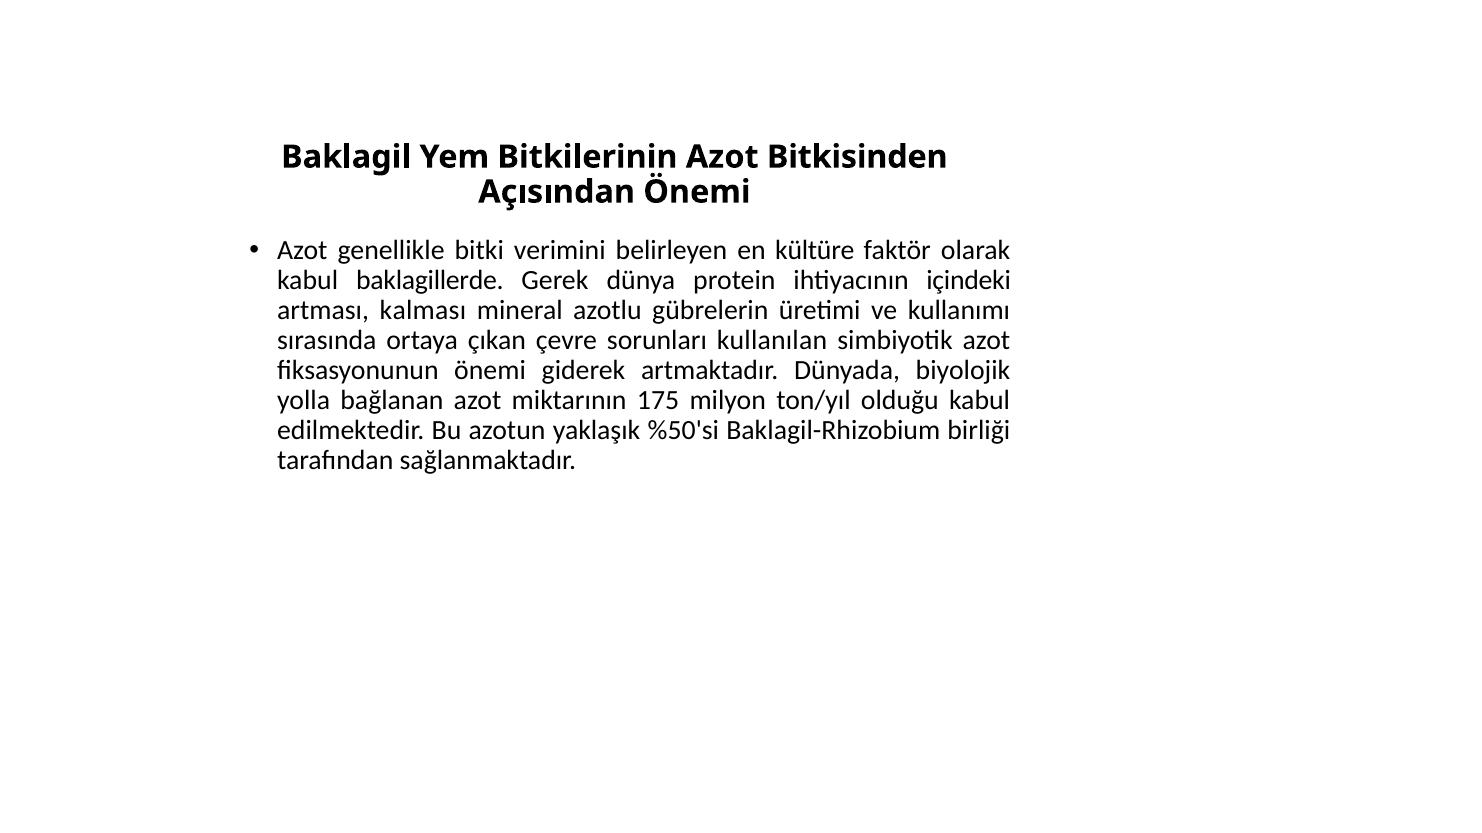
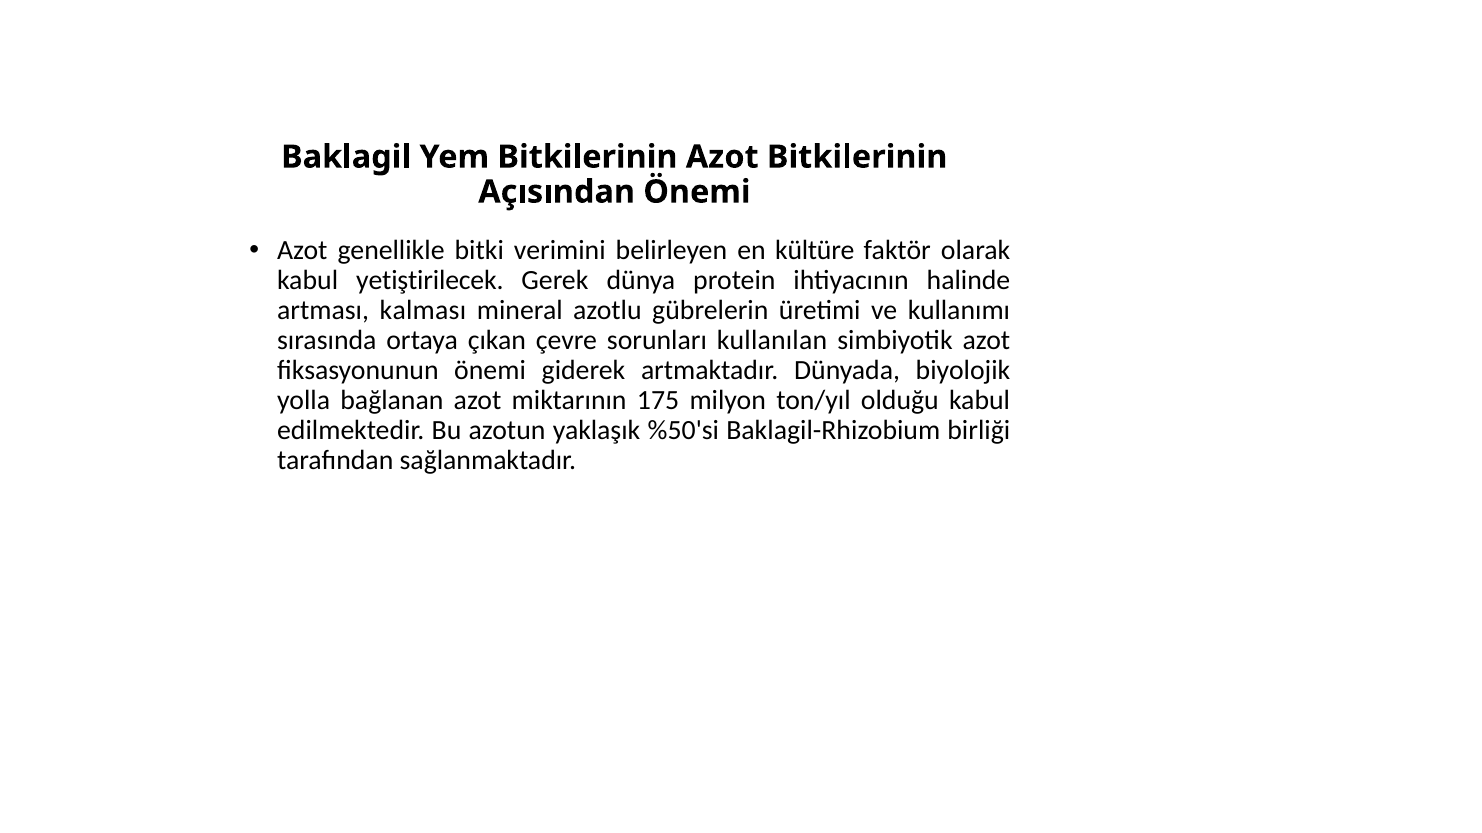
Azot Bitkisinden: Bitkisinden -> Bitkilerinin
baklagillerde: baklagillerde -> yetiştirilecek
içindeki: içindeki -> halinde
